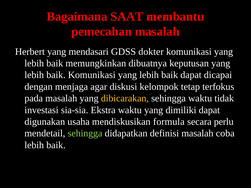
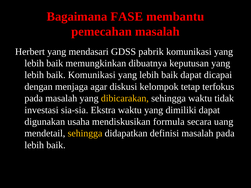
SAAT: SAAT -> FASE
dokter: dokter -> pabrik
perlu: perlu -> uang
sehingga at (85, 134) colour: light green -> yellow
masalah coba: coba -> pada
